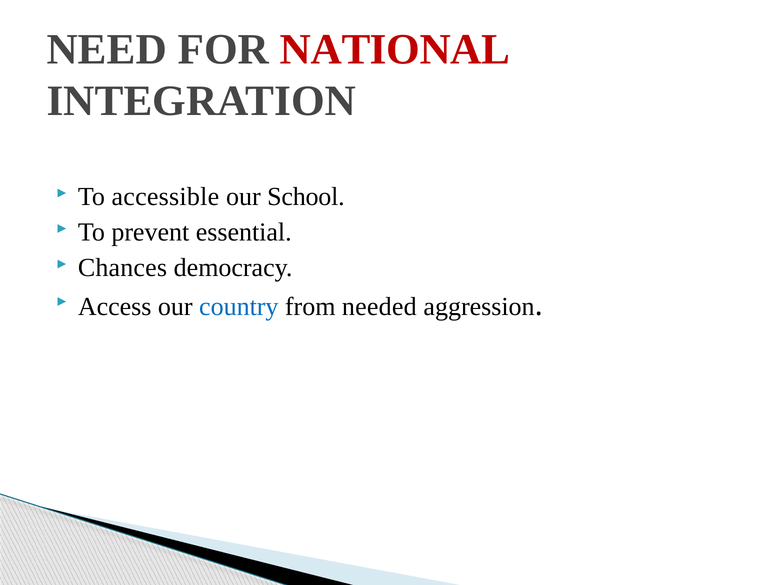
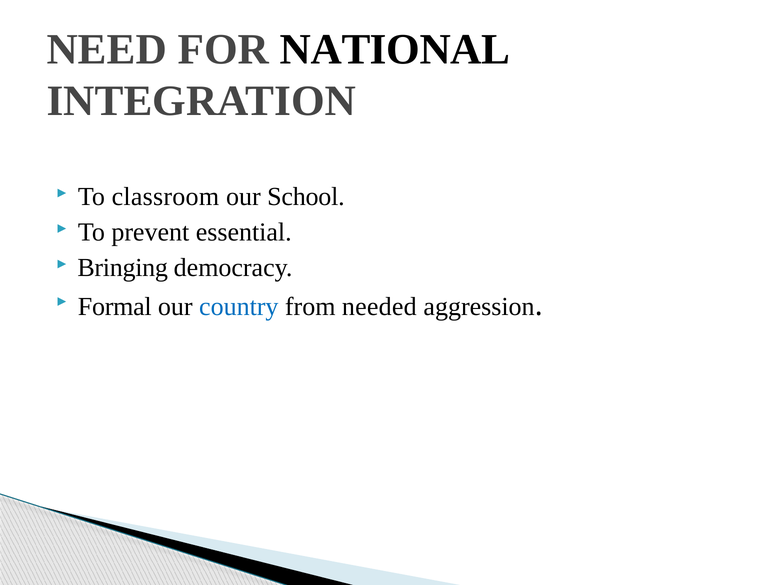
NATIONAL colour: red -> black
accessible: accessible -> classroom
Chances: Chances -> Bringing
Access: Access -> Formal
